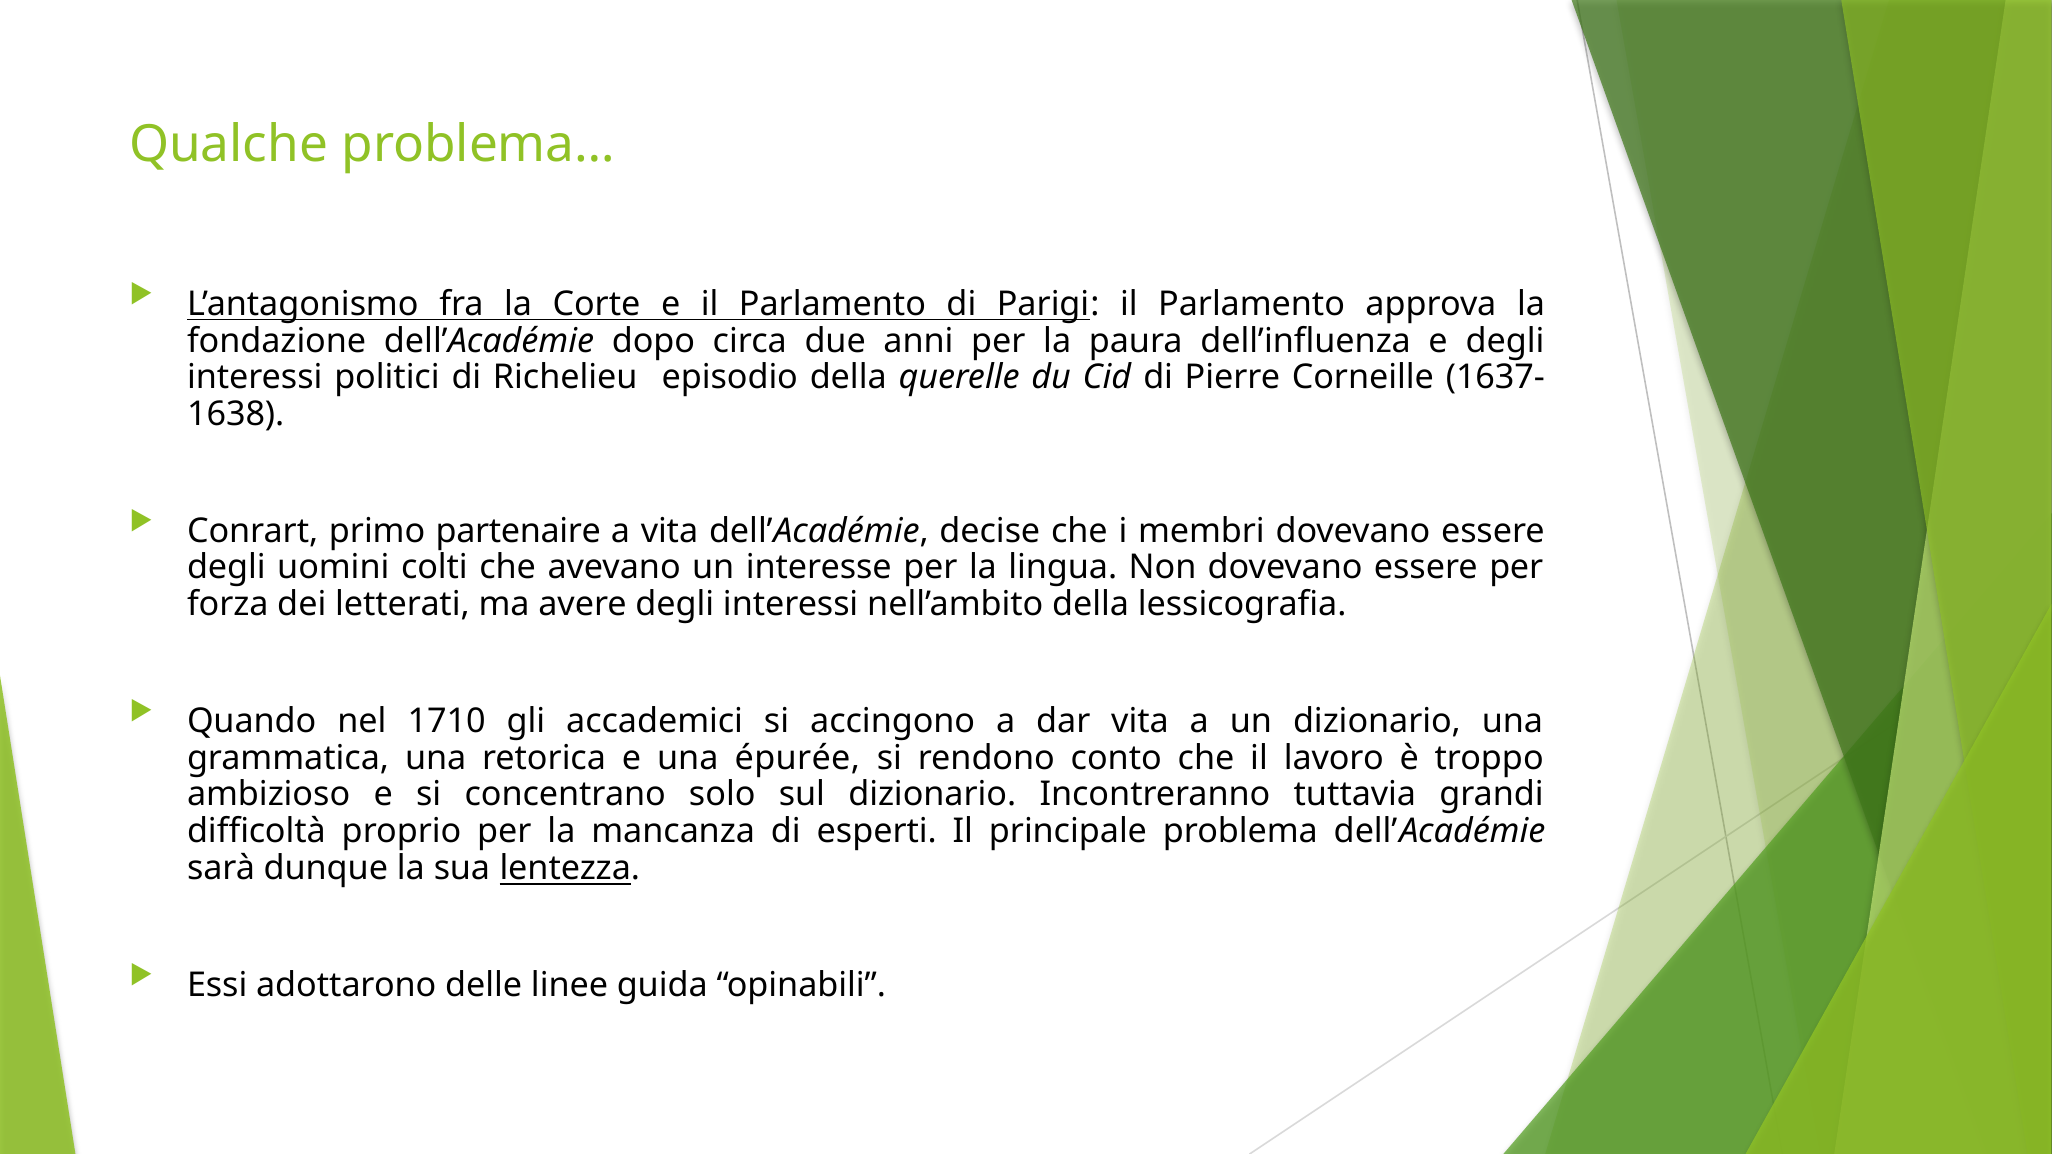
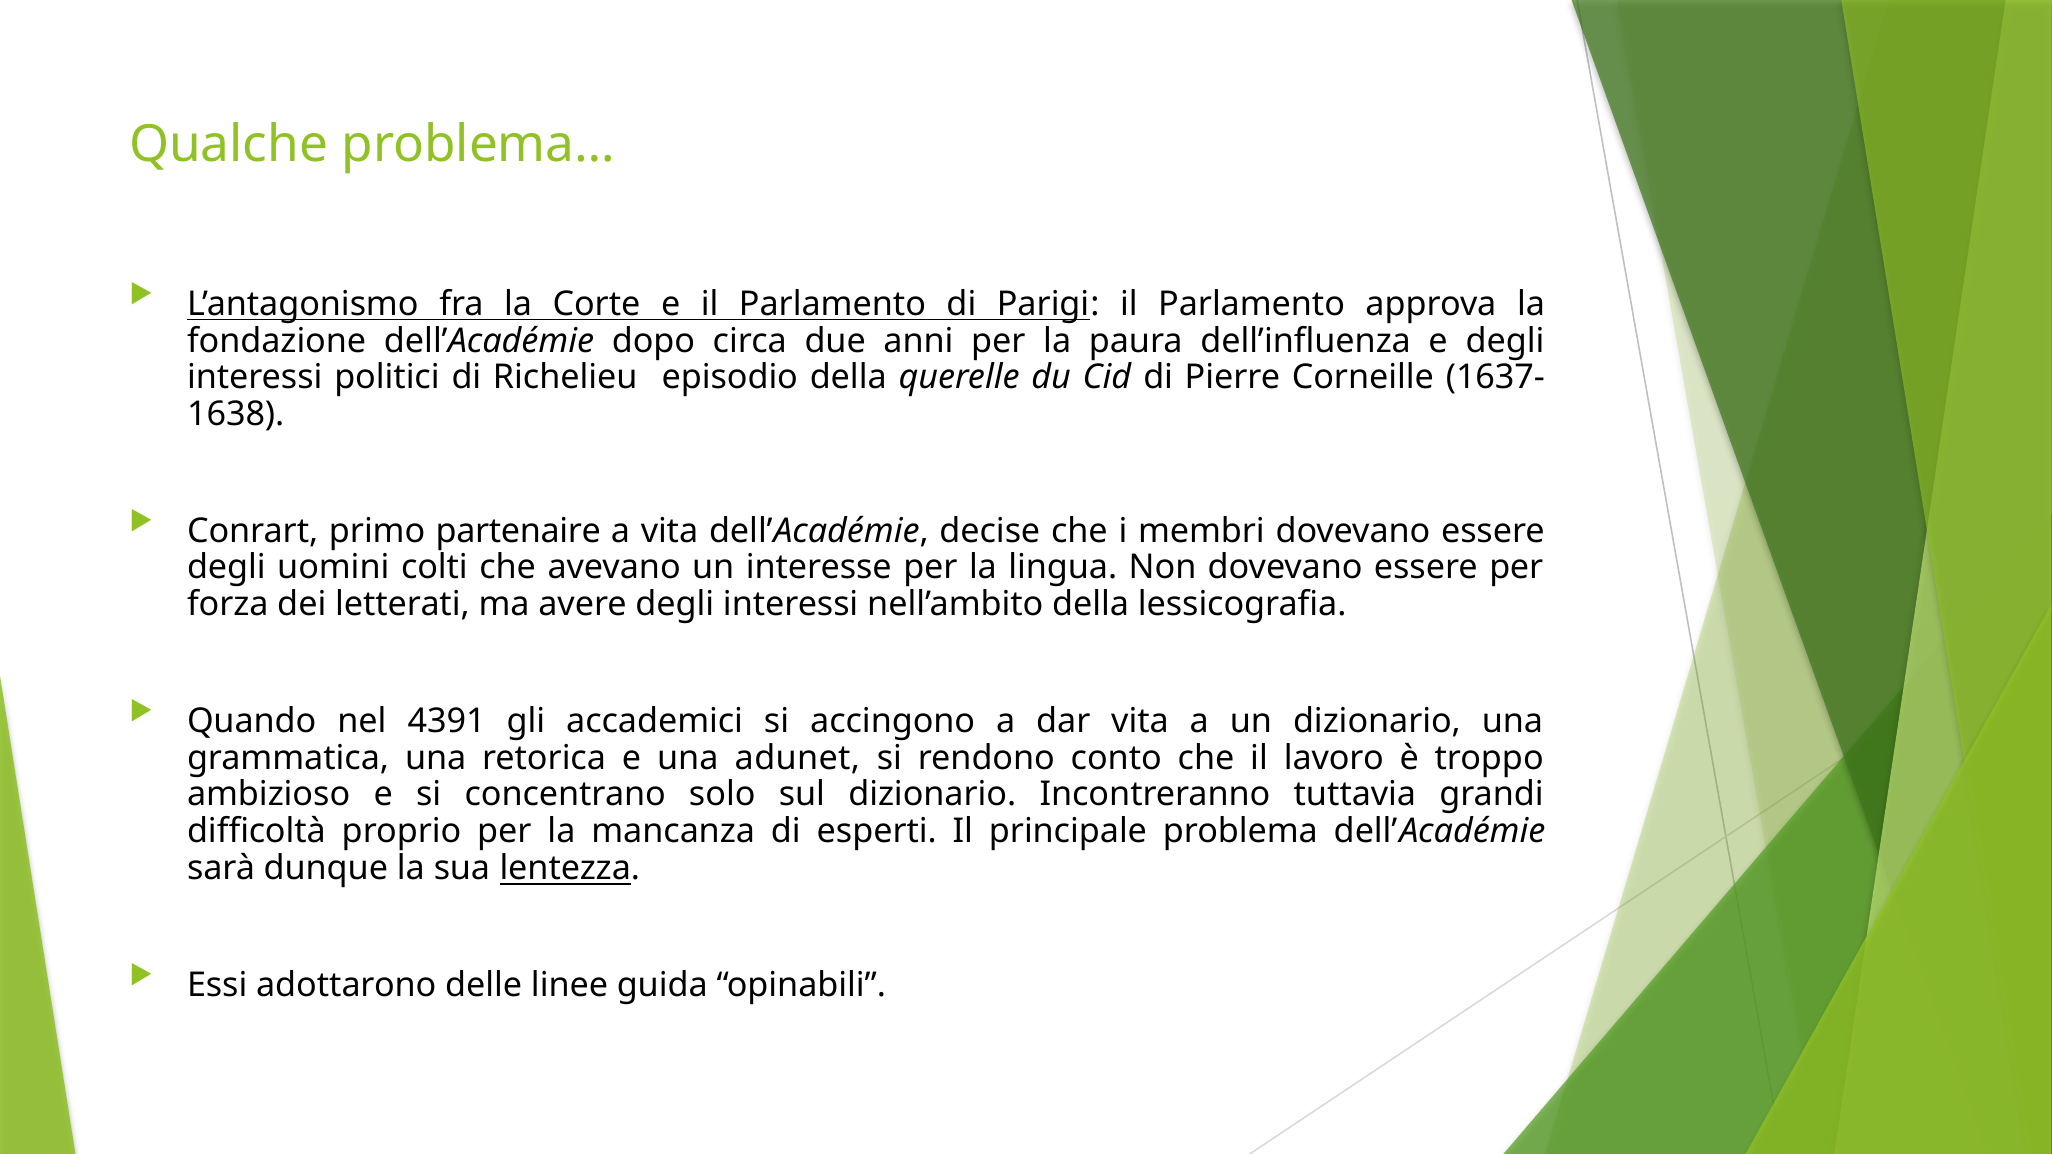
1710: 1710 -> 4391
épurée: épurée -> adunet
